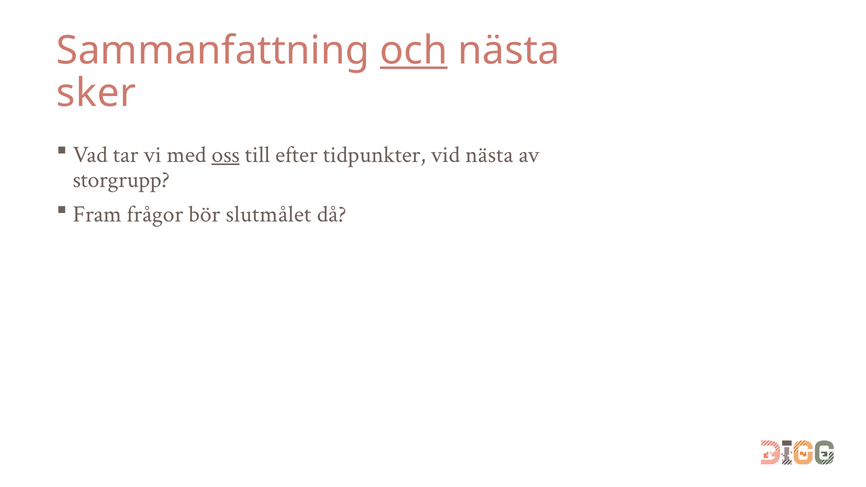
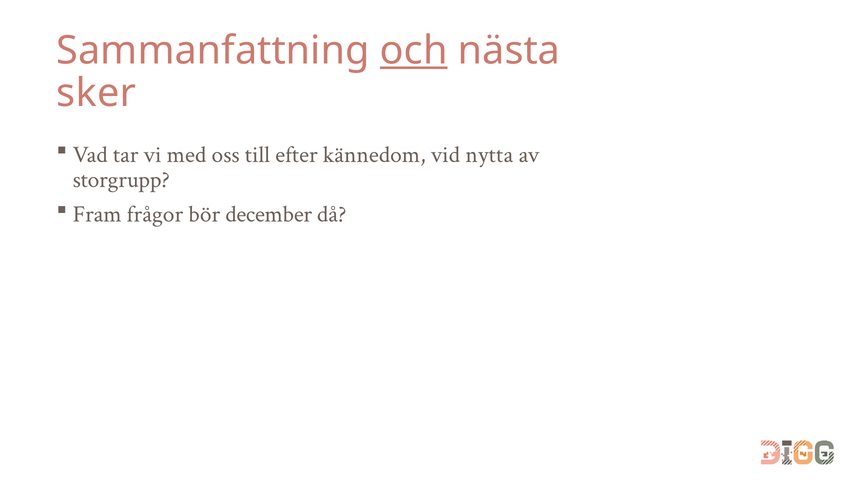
oss underline: present -> none
tidpunkter: tidpunkter -> kännedom
vid nästa: nästa -> nytta
slutmålet: slutmålet -> december
